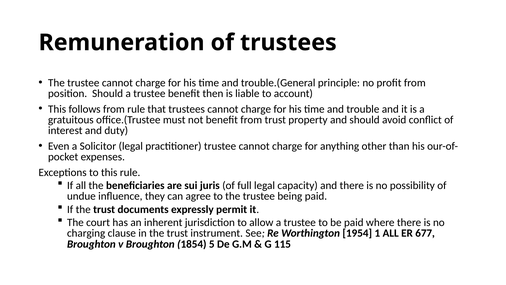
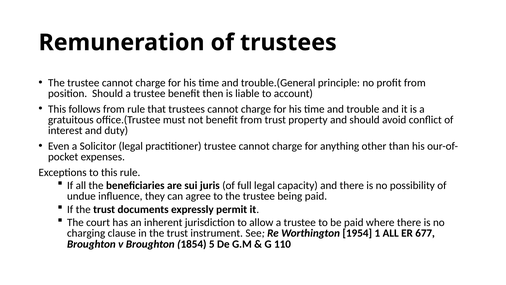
115: 115 -> 110
